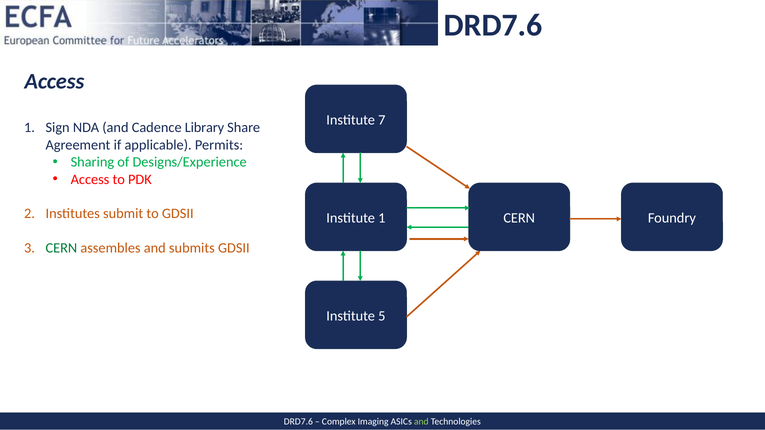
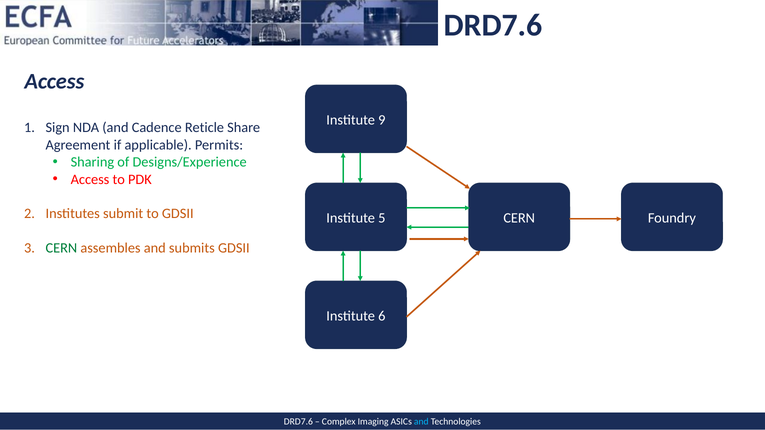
7: 7 -> 9
Library: Library -> Reticle
Institute 1: 1 -> 5
5: 5 -> 6
and at (421, 422) colour: light green -> light blue
